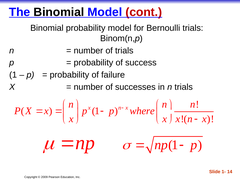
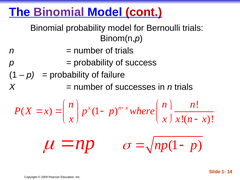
Binomial at (59, 12) colour: black -> purple
